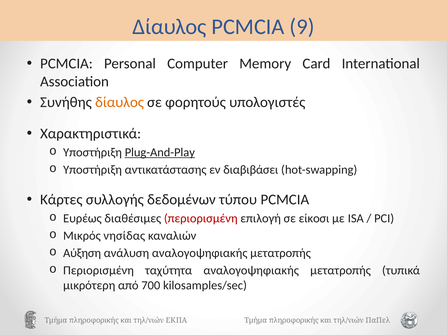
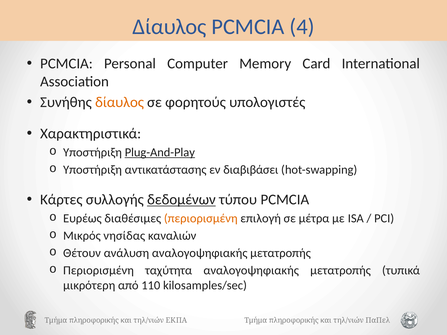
9: 9 -> 4
δεδομένων underline: none -> present
περιορισμένη at (201, 218) colour: red -> orange
είκοσι: είκοσι -> μέτρα
Αύξηση: Αύξηση -> Θέτουν
700: 700 -> 110
